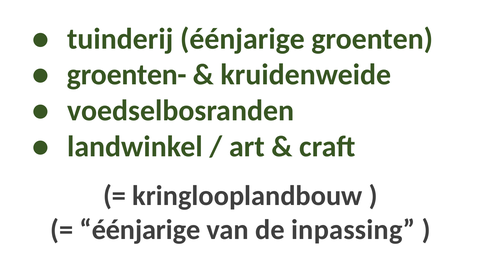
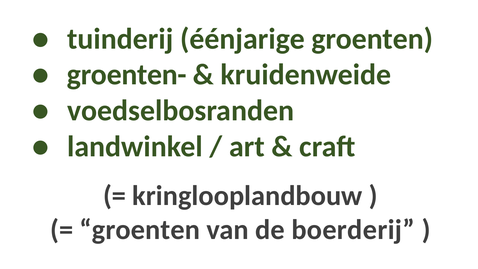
éénjarige at (140, 230): éénjarige -> groenten
inpassing: inpassing -> boerderij
